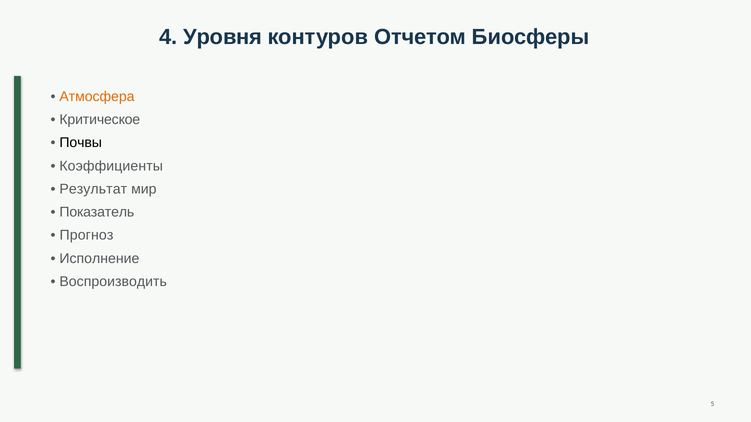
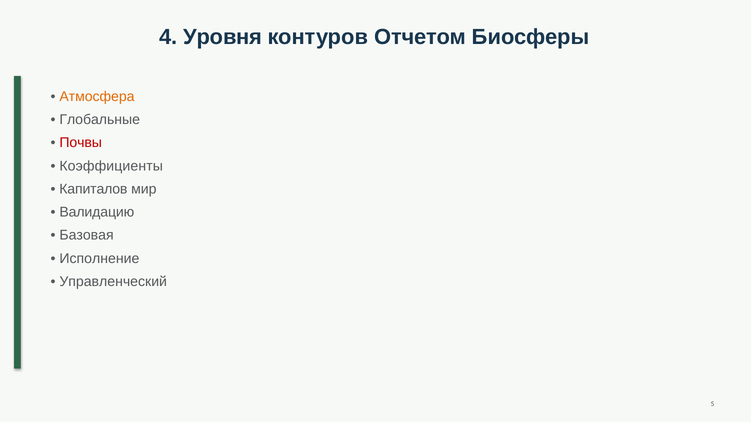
Критическое: Критическое -> Глобальные
Почвы colour: black -> red
Результат: Результат -> Капиталов
Показатель: Показатель -> Валидацию
Прогноз: Прогноз -> Базовая
Воспроизводить: Воспроизводить -> Управленческий
